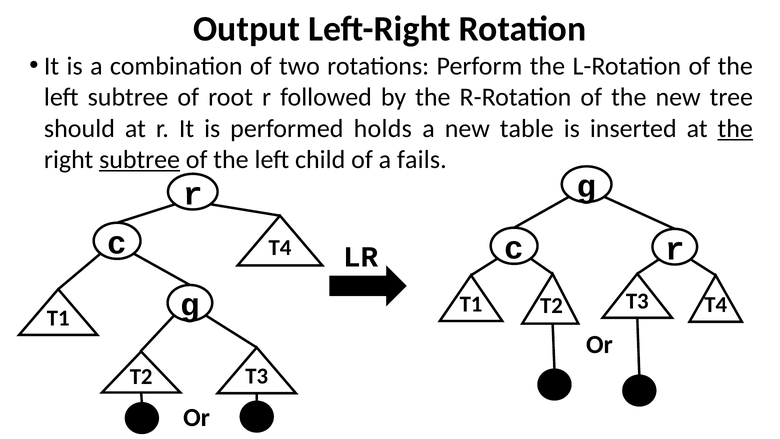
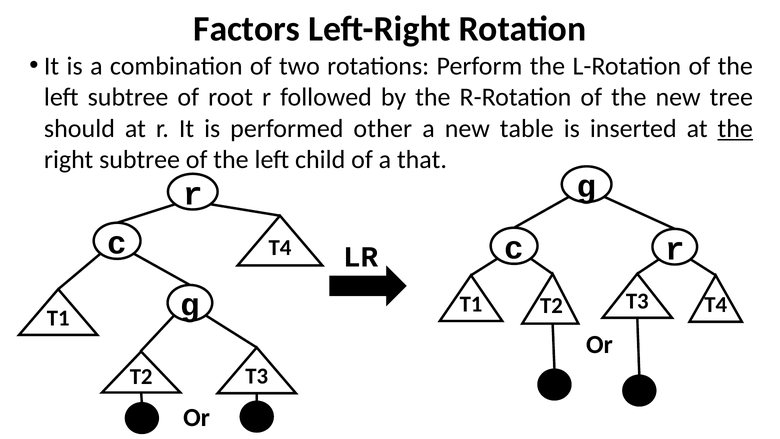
Output: Output -> Factors
holds: holds -> other
subtree at (140, 160) underline: present -> none
fails: fails -> that
